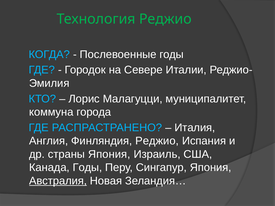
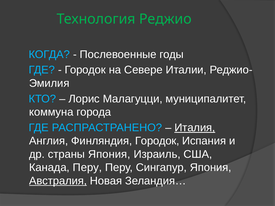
Италия underline: none -> present
Финляндия Реджио: Реджио -> Городок
Канада Годы: Годы -> Перу
